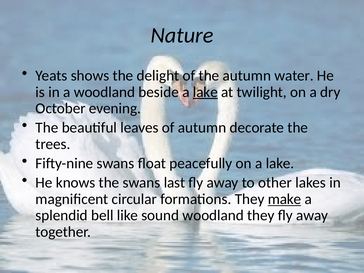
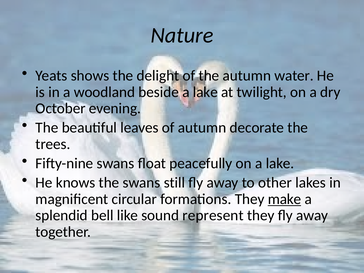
lake at (205, 92) underline: present -> none
last: last -> still
sound woodland: woodland -> represent
